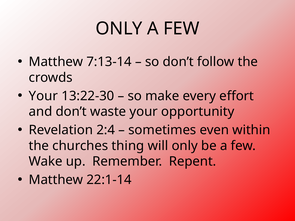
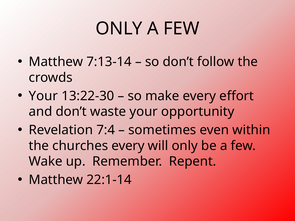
2:4: 2:4 -> 7:4
churches thing: thing -> every
